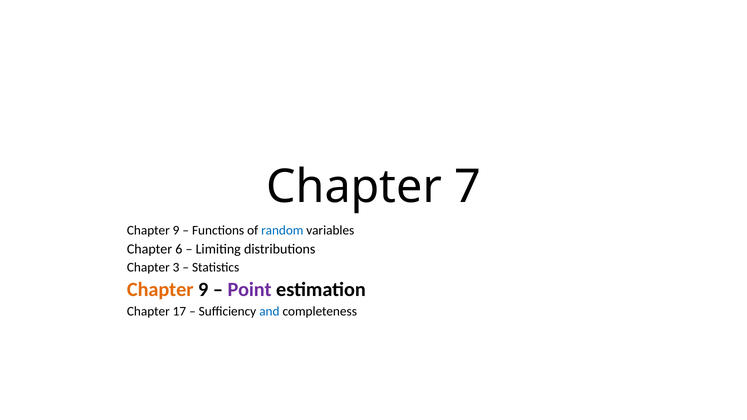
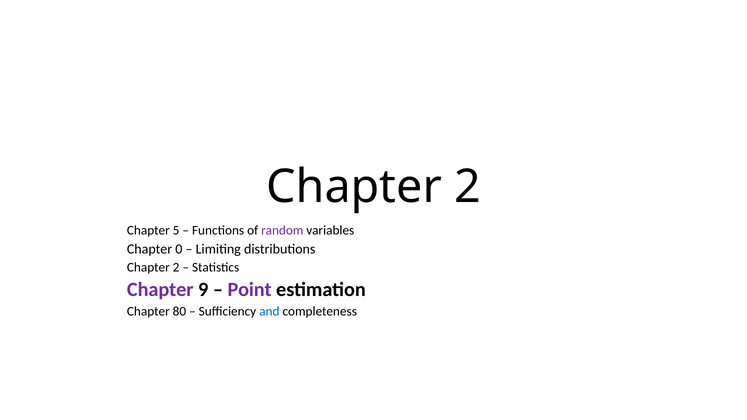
7 at (467, 187): 7 -> 2
9 at (176, 231): 9 -> 5
random colour: blue -> purple
6: 6 -> 0
3 at (176, 268): 3 -> 2
Chapter at (160, 290) colour: orange -> purple
17: 17 -> 80
